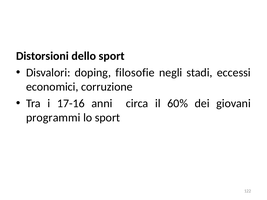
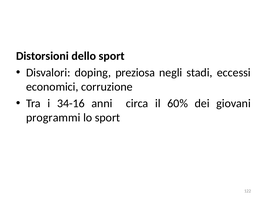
filosofie: filosofie -> preziosa
17-16: 17-16 -> 34-16
